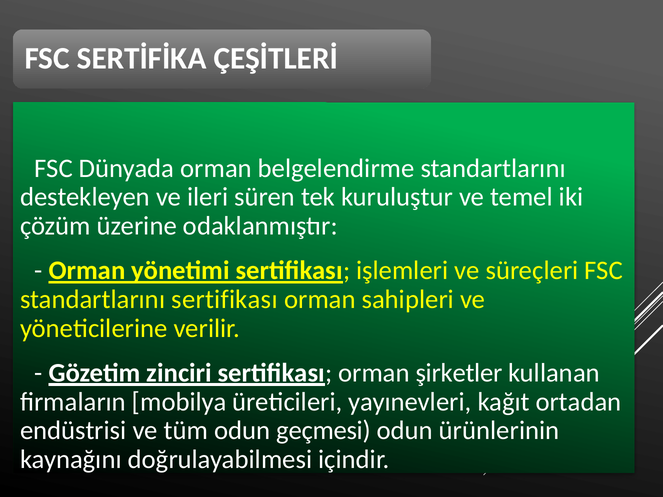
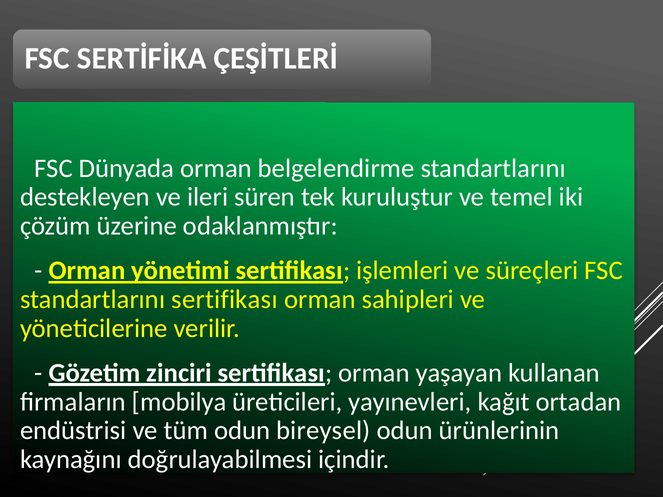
şirketler: şirketler -> yaşayan
geçmesi: geçmesi -> bireysel
